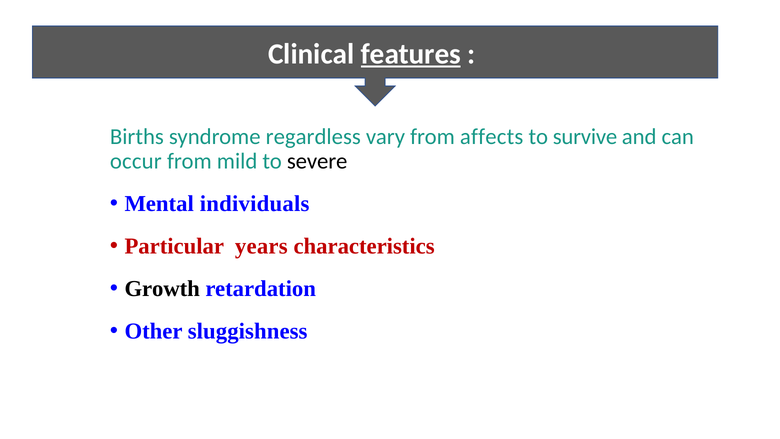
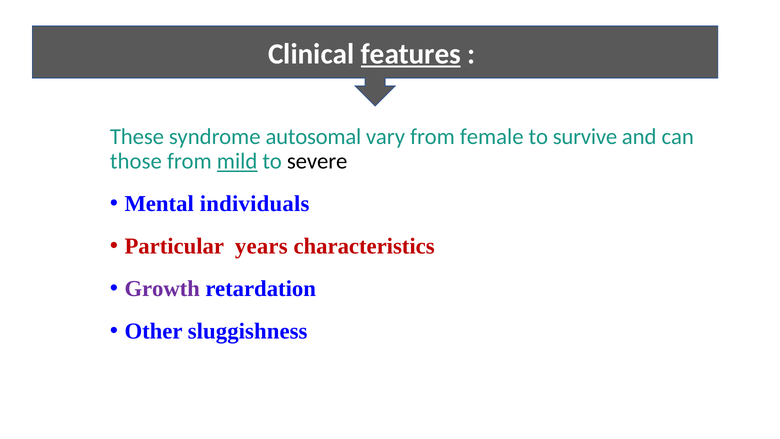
Births: Births -> These
regardless: regardless -> autosomal
affects: affects -> female
occur: occur -> those
mild underline: none -> present
Growth colour: black -> purple
